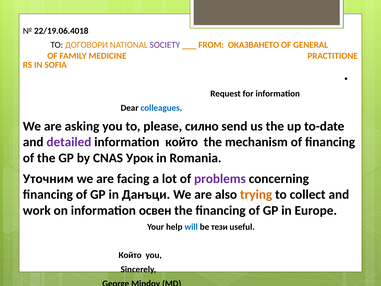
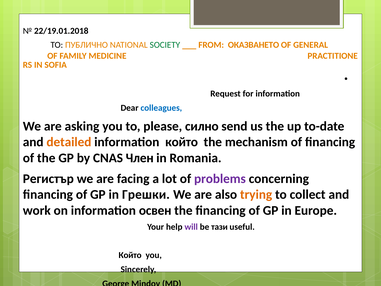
22/19.06.4018: 22/19.06.4018 -> 22/19.01.2018
ДОГОВОРИ: ДОГОВОРИ -> ПУБЛИЧНО
SOCIETY colour: purple -> green
detailed colour: purple -> orange
Урок: Урок -> Член
Уточним: Уточним -> Регистър
Данъци: Данъци -> Грешки
will colour: blue -> purple
тези: тези -> тази
